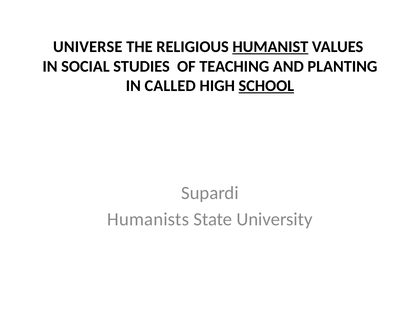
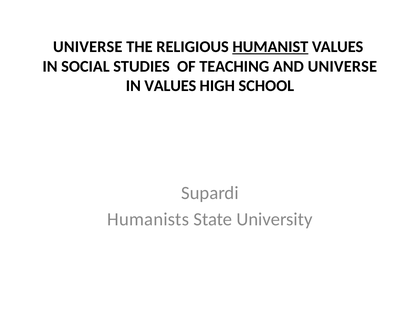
AND PLANTING: PLANTING -> UNIVERSE
IN CALLED: CALLED -> VALUES
SCHOOL underline: present -> none
